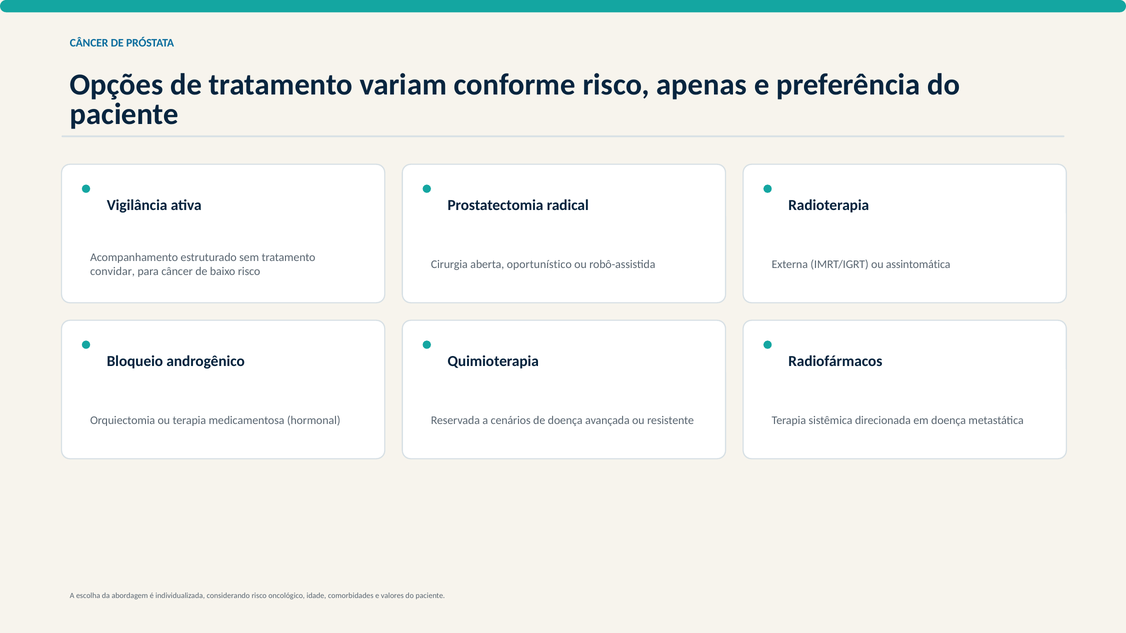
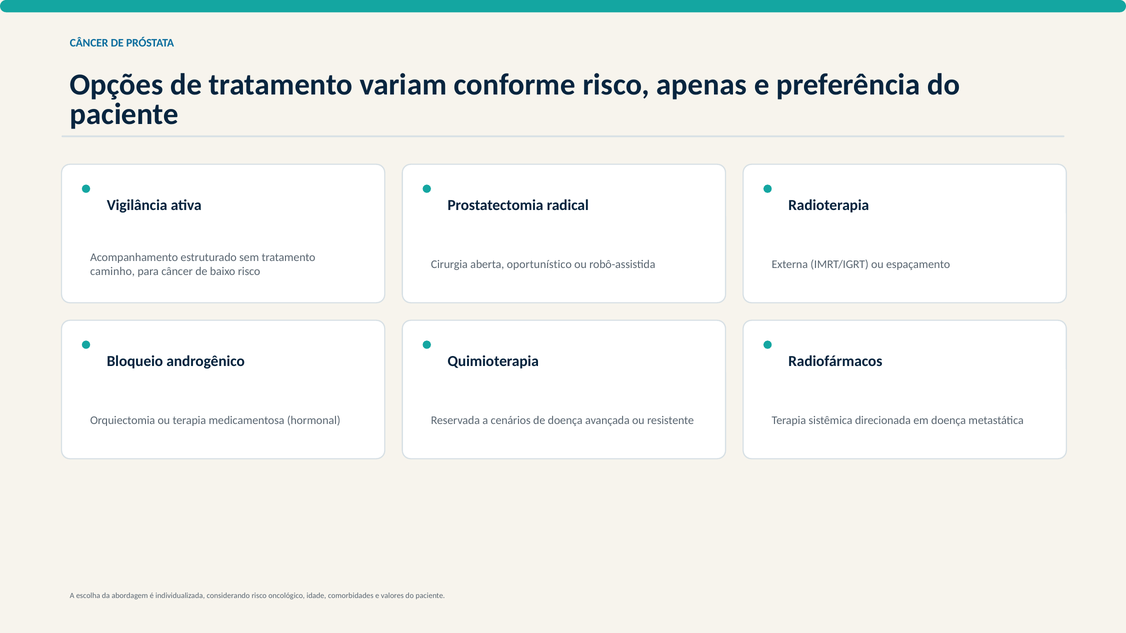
assintomática: assintomática -> espaçamento
convidar: convidar -> caminho
